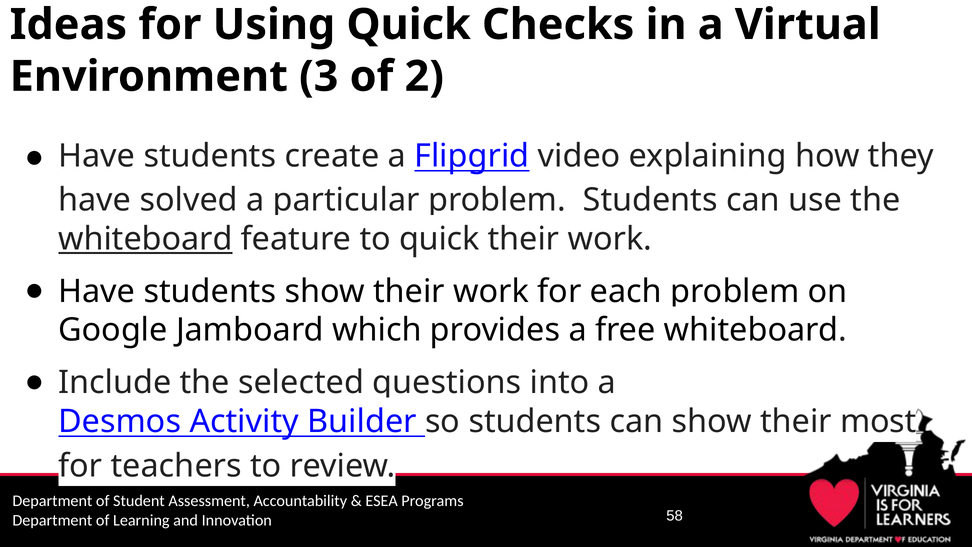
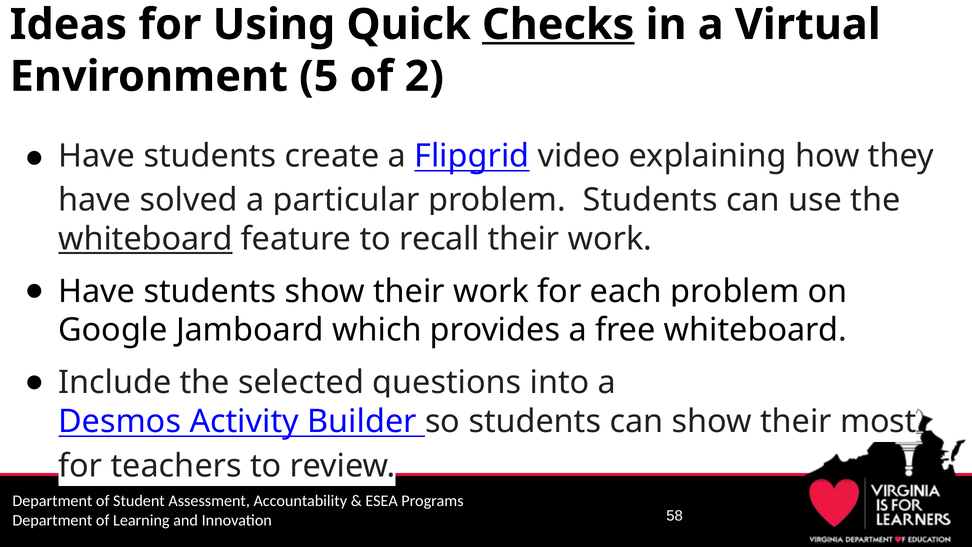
Checks underline: none -> present
3: 3 -> 5
to quick: quick -> recall
